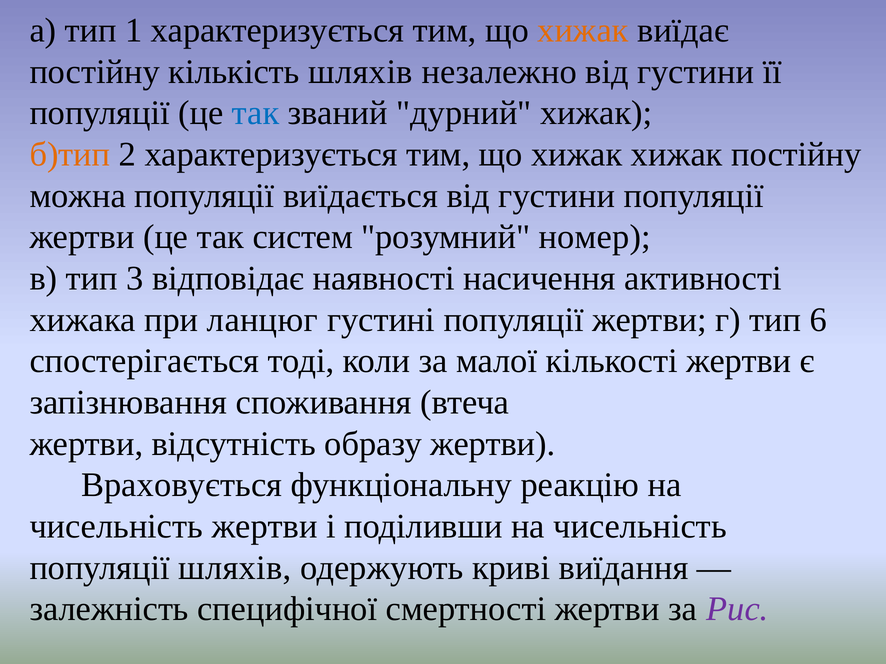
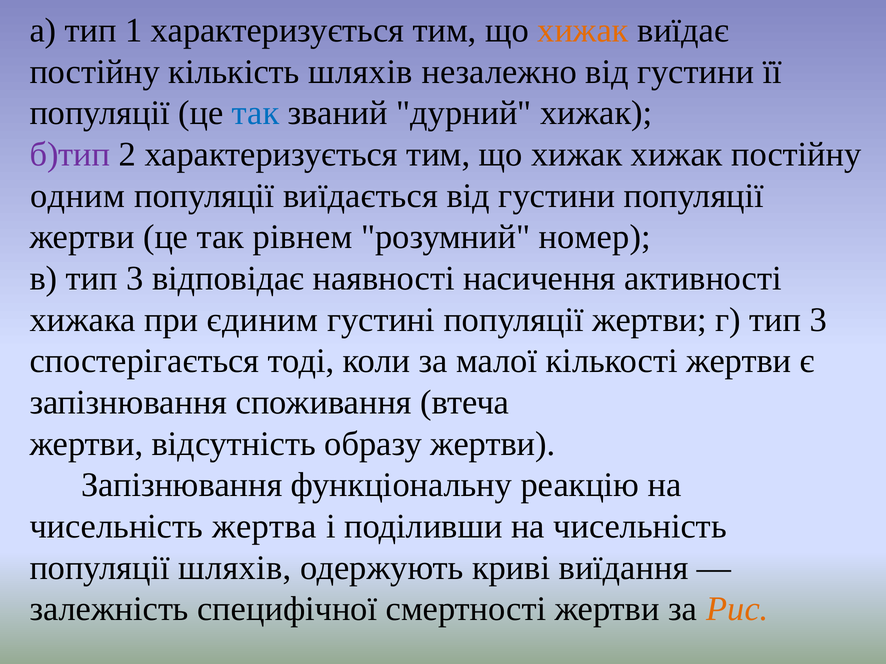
б)тип colour: orange -> purple
можна: можна -> одним
систем: систем -> рівнем
ланцюг: ланцюг -> єдиним
г тип 6: 6 -> 3
Враховуєтьcя at (182, 485): Враховуєтьcя -> Запізнювання
жepтви: жepтви -> жертва
Рис colour: purple -> orange
